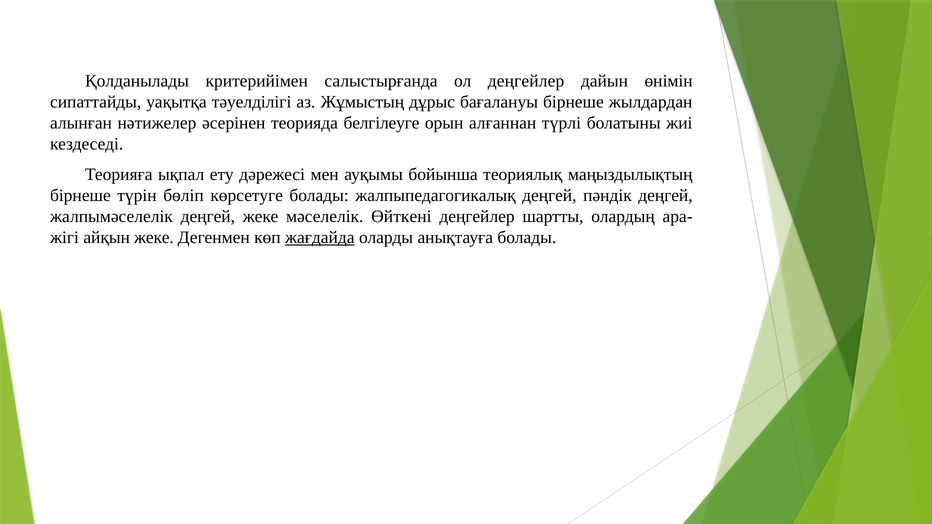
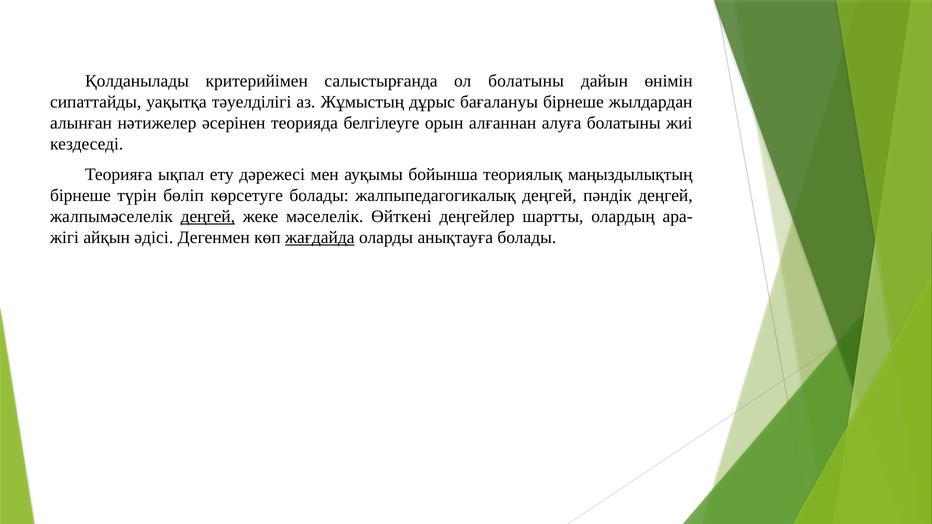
ол деңгейлер: деңгейлер -> болатыны
түрлі: түрлі -> алуға
деңгей at (208, 217) underline: none -> present
айқын жеке: жеке -> әдісі
